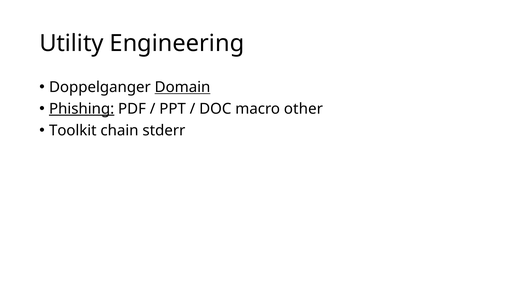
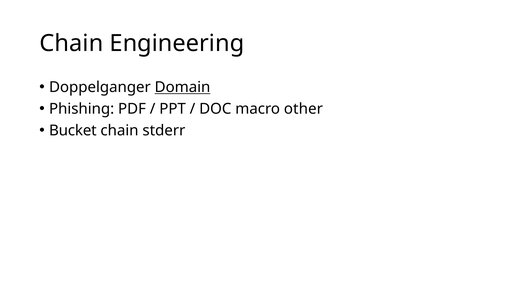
Utility at (71, 43): Utility -> Chain
Phishing underline: present -> none
Toolkit: Toolkit -> Bucket
